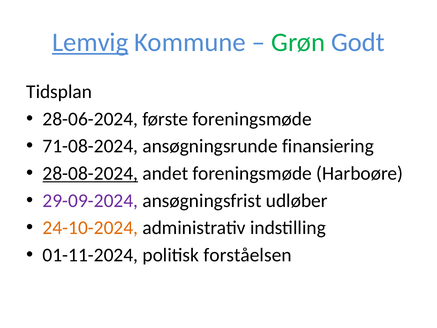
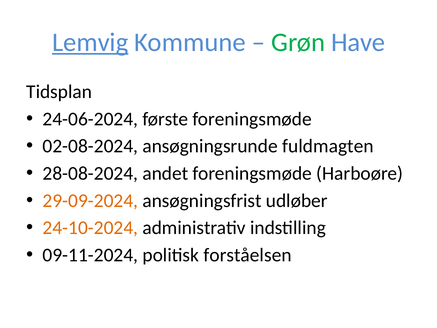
Godt: Godt -> Have
28-06-2024: 28-06-2024 -> 24-06-2024
71-08-2024: 71-08-2024 -> 02-08-2024
finansiering: finansiering -> fuldmagten
28-08-2024 underline: present -> none
29-09-2024 colour: purple -> orange
01-11-2024: 01-11-2024 -> 09-11-2024
